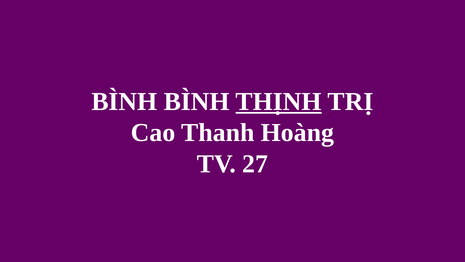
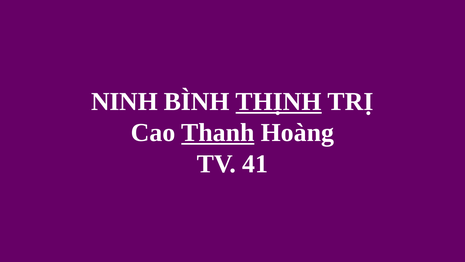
BÌNH at (124, 102): BÌNH -> NINH
Thanh underline: none -> present
27: 27 -> 41
